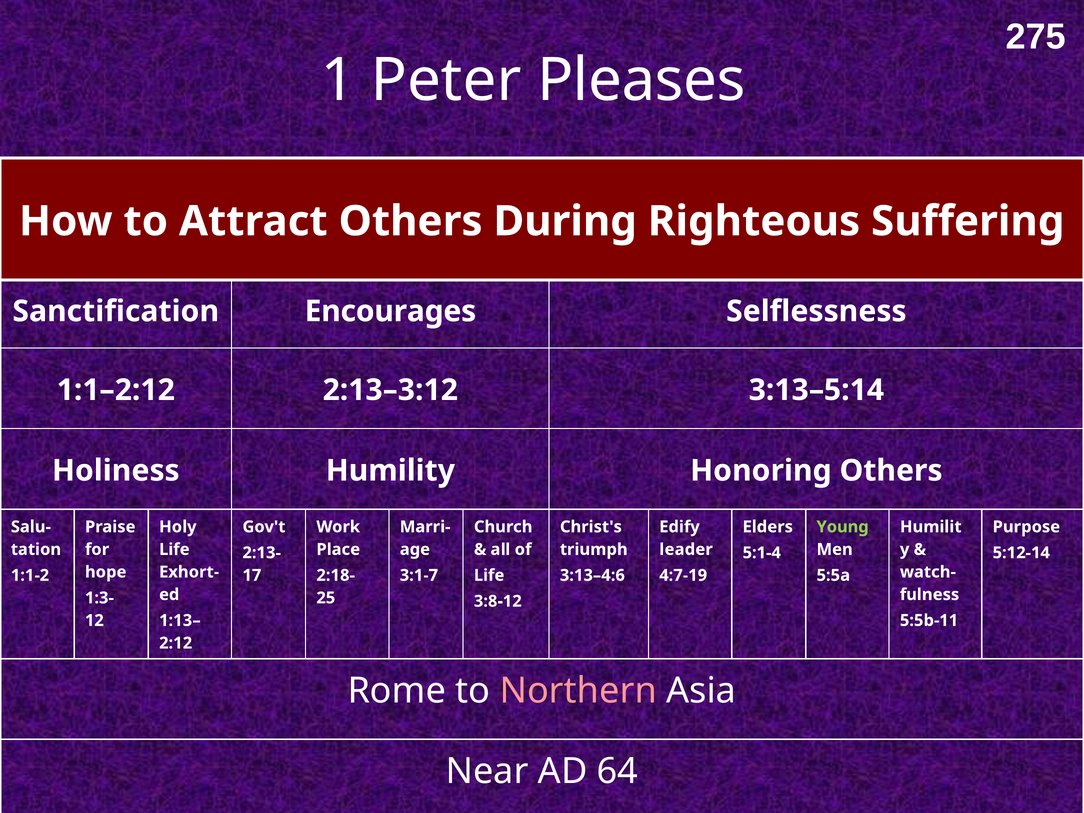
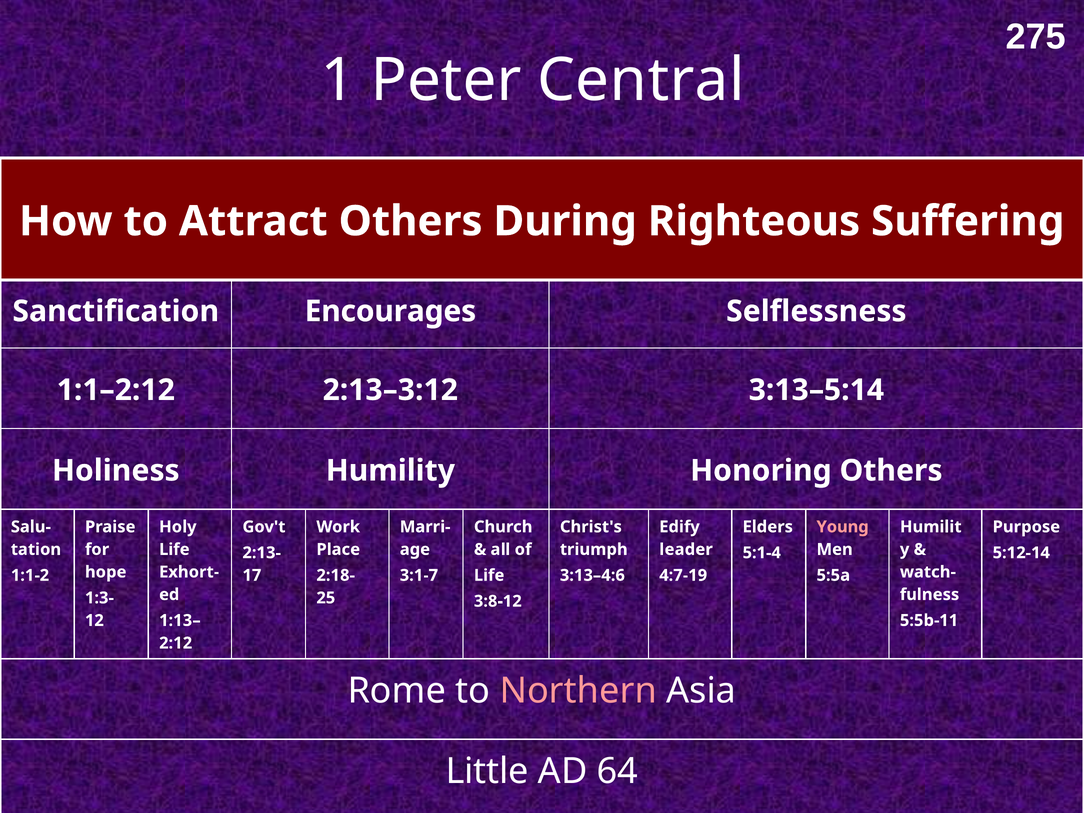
Pleases: Pleases -> Central
Young colour: light green -> pink
Near: Near -> Little
